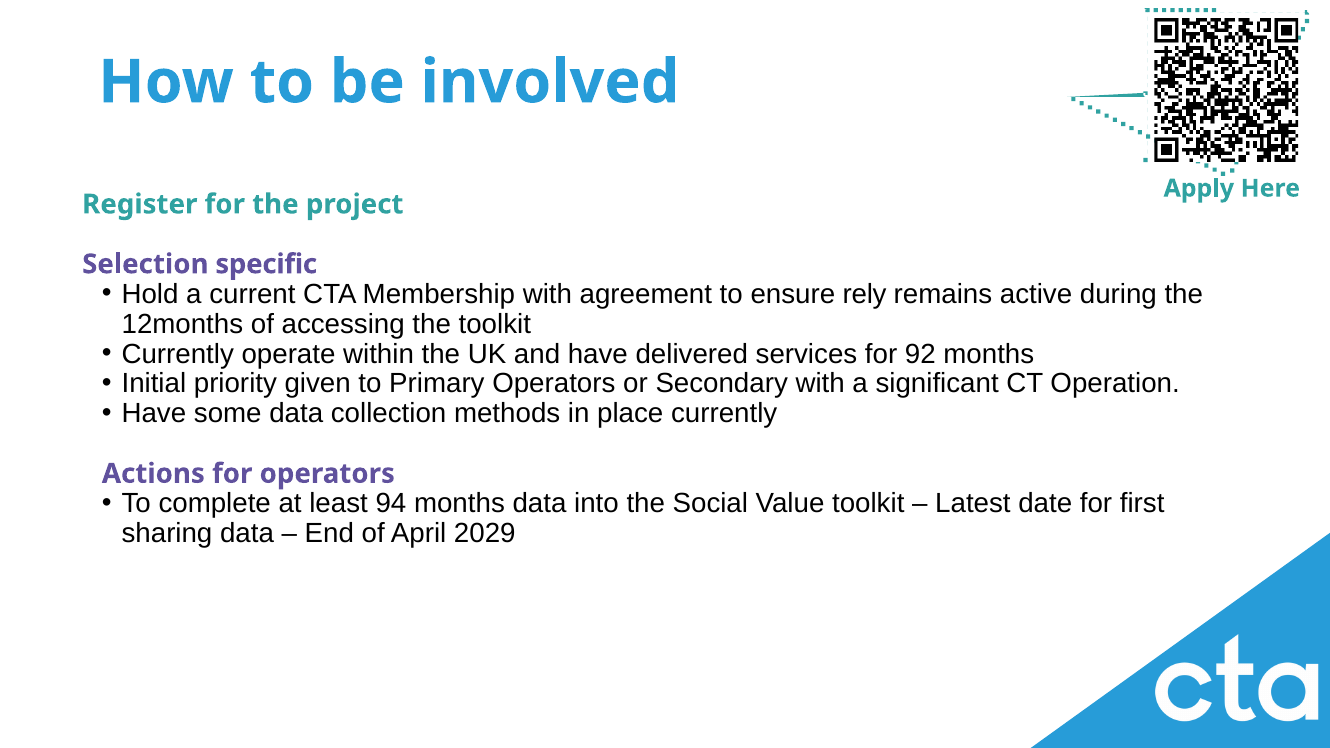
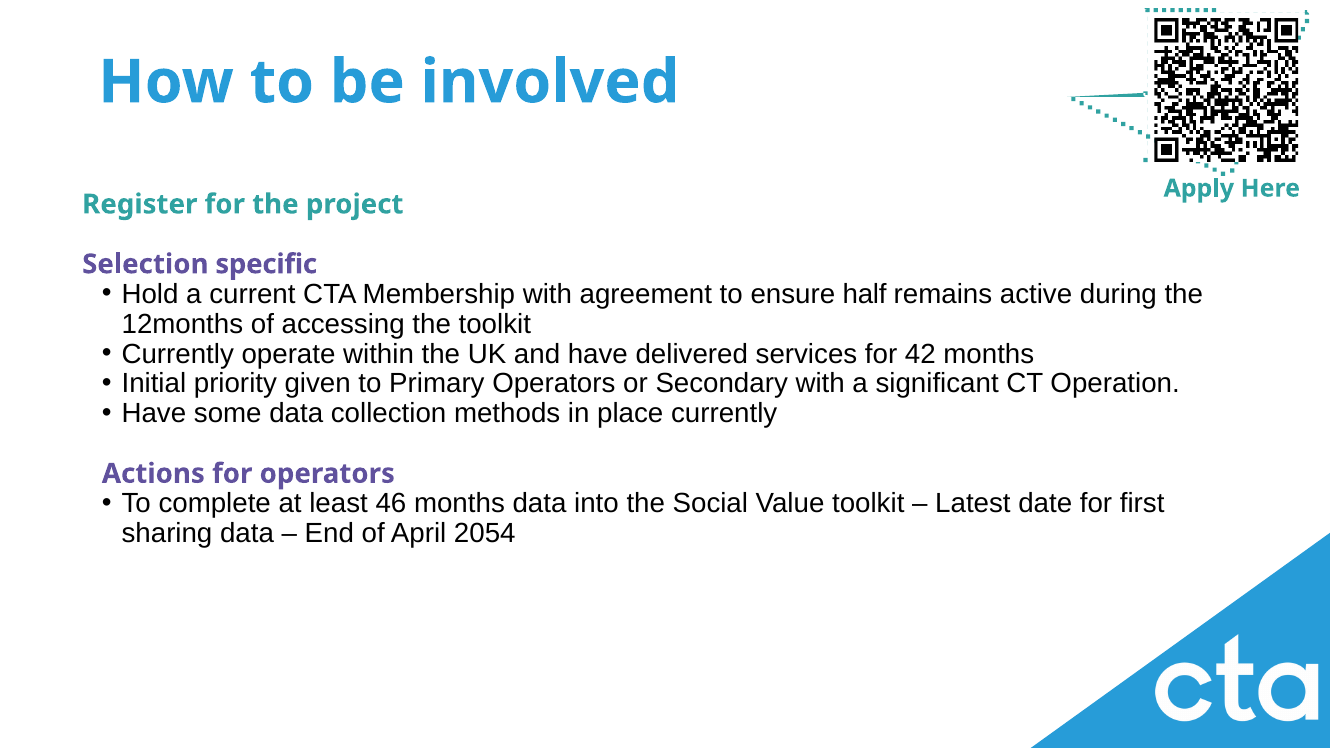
rely: rely -> half
92: 92 -> 42
94: 94 -> 46
2029: 2029 -> 2054
